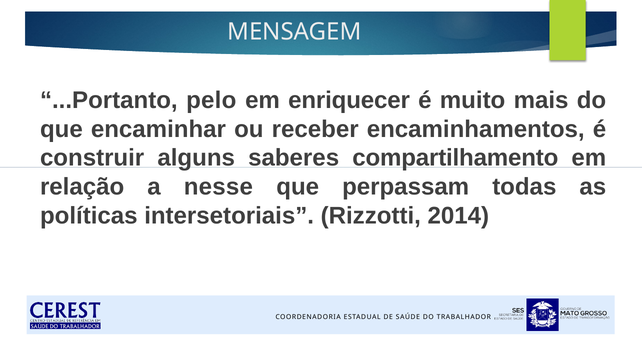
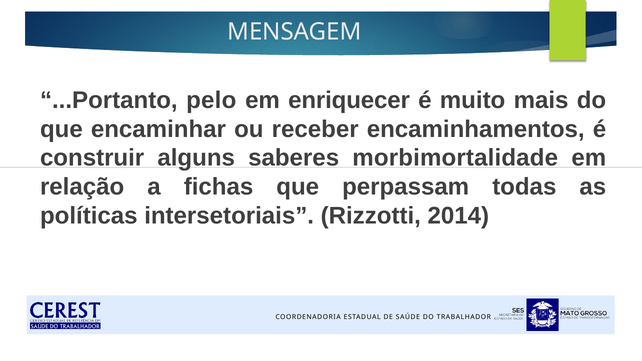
compartilhamento: compartilhamento -> morbimortalidade
nesse: nesse -> fichas
